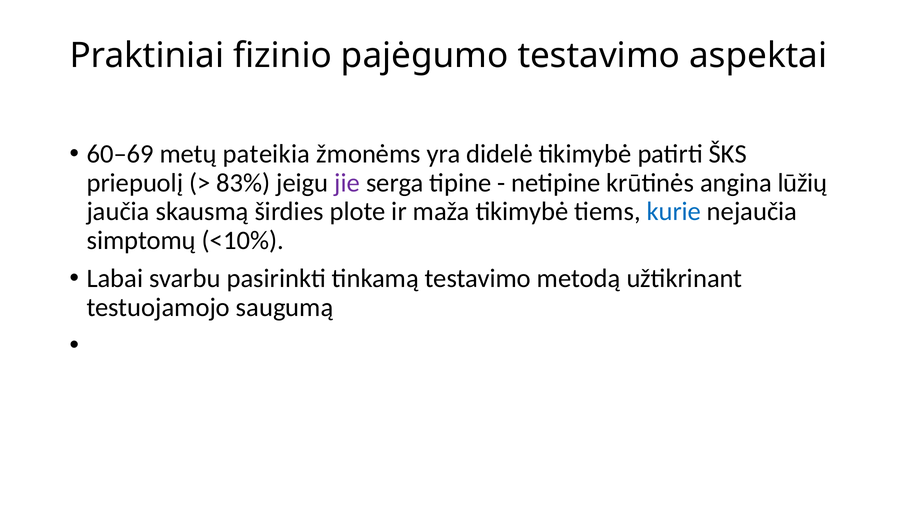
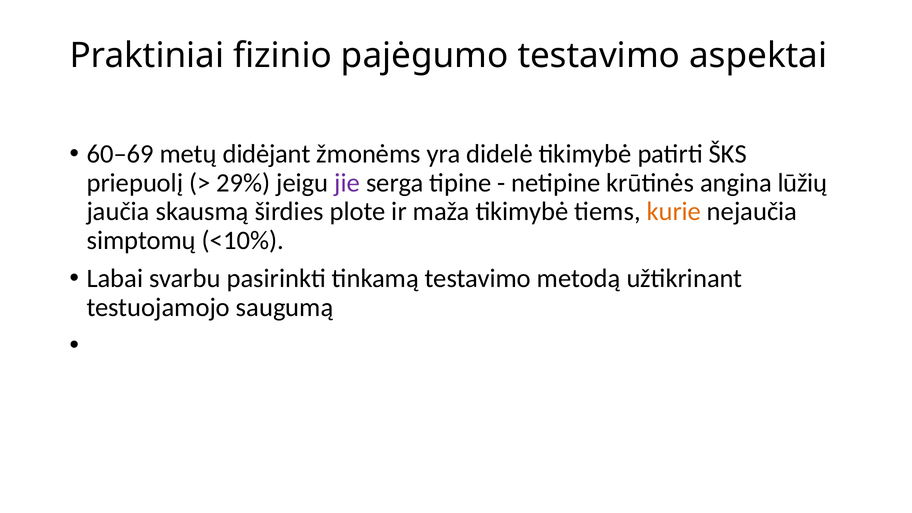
pateikia: pateikia -> didėjant
83%: 83% -> 29%
kurie colour: blue -> orange
